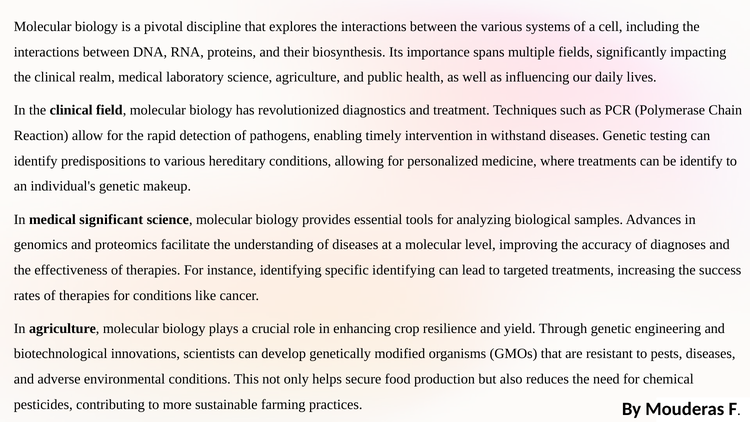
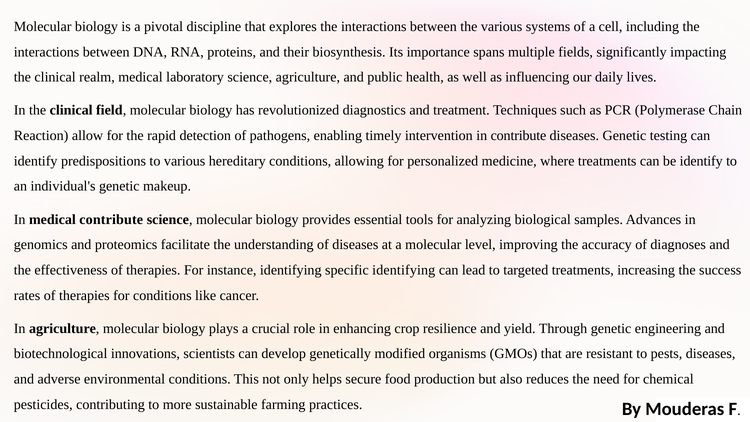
in withstand: withstand -> contribute
medical significant: significant -> contribute
